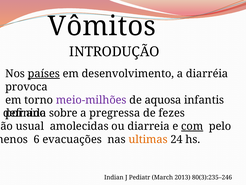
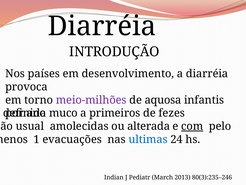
Vômitos at (102, 26): Vômitos -> Diarréia
países underline: present -> none
sobre: sobre -> muco
pregressa: pregressa -> primeiros
diarreia: diarreia -> alterada
6: 6 -> 1
ultimas colour: orange -> blue
